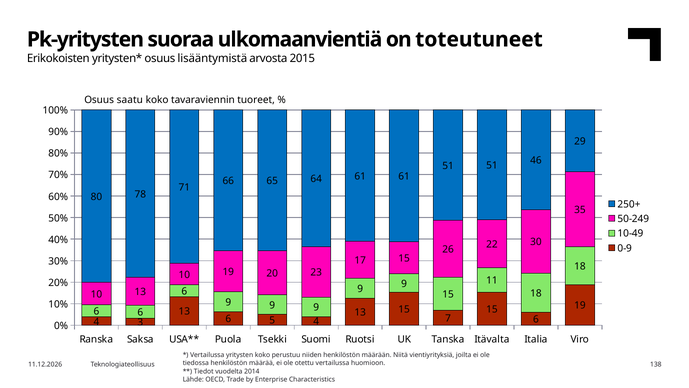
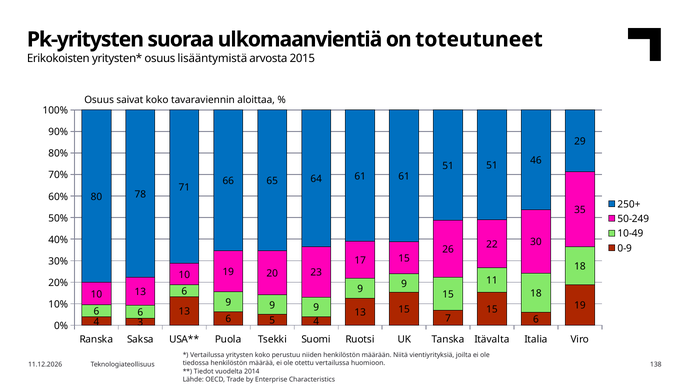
saatu: saatu -> saivat
tuoreet: tuoreet -> aloittaa
